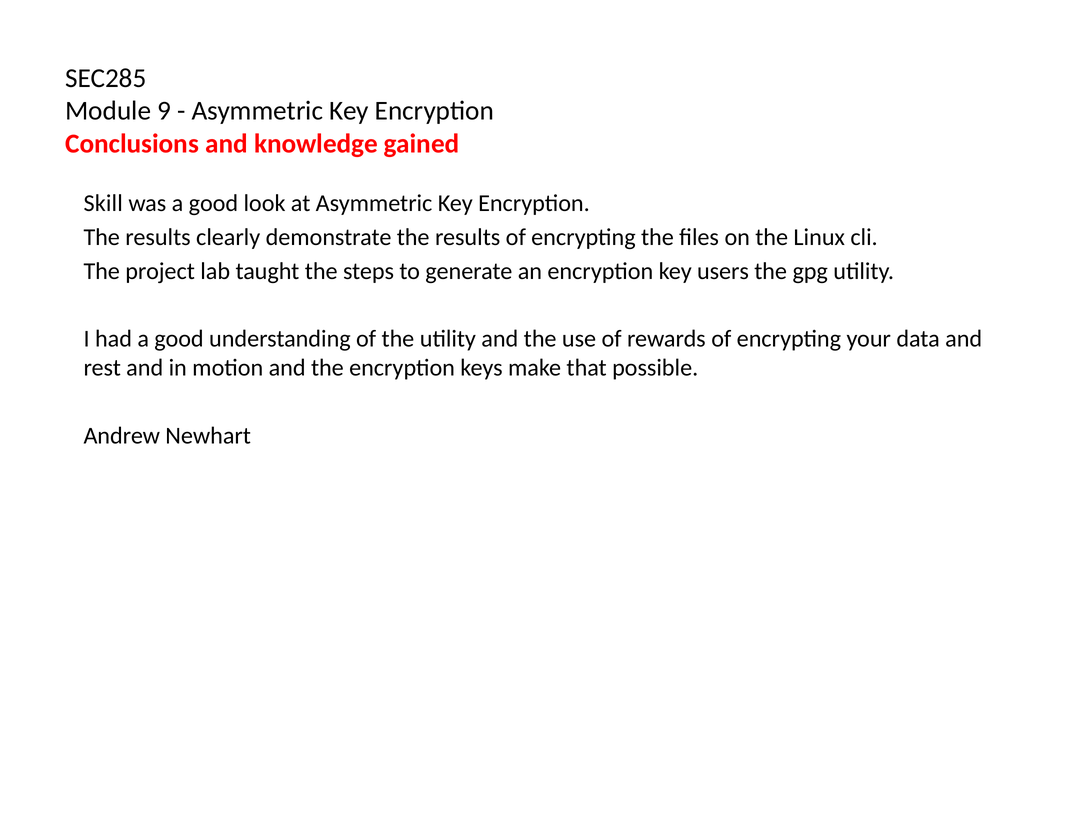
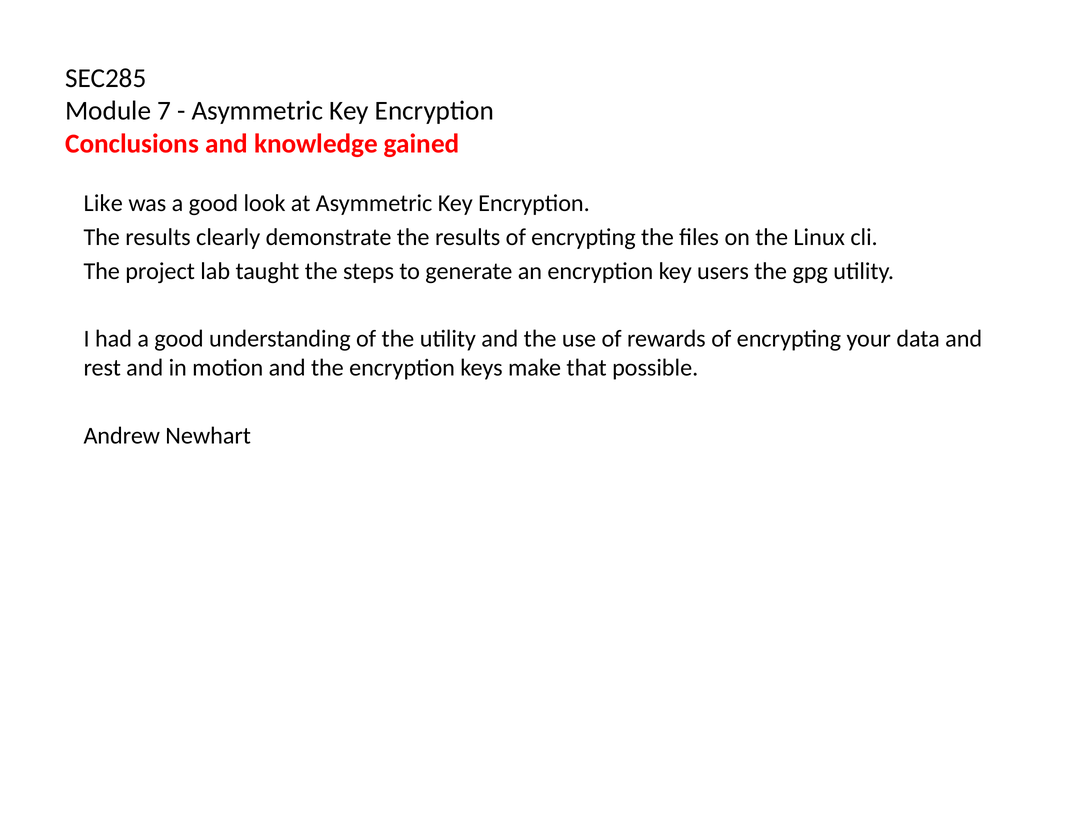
9: 9 -> 7
Skill: Skill -> Like
